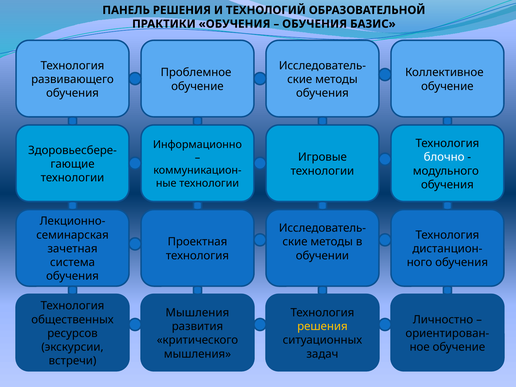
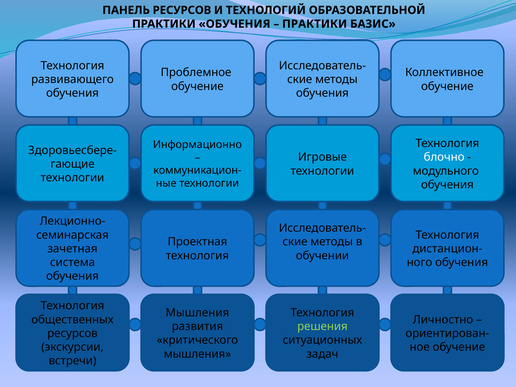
ПАНЕЛЬ РЕШЕНИЯ: РЕШЕНИЯ -> РЕСУРСОВ
ОБУЧЕНИЯ at (315, 24): ОБУЧЕНИЯ -> ПРАКТИКИ
решения at (322, 326) colour: yellow -> light green
